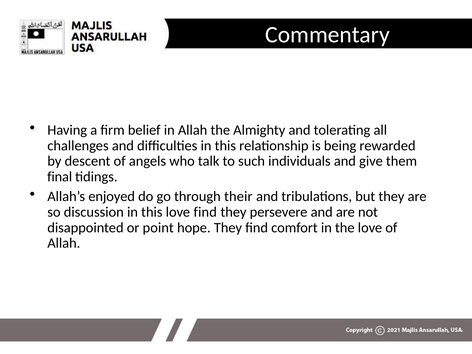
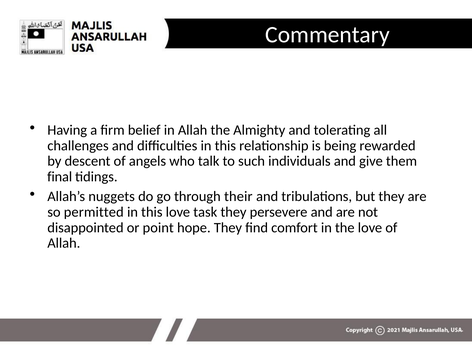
enjoyed: enjoyed -> nuggets
discussion: discussion -> permitted
love find: find -> task
